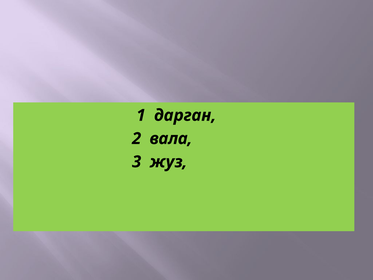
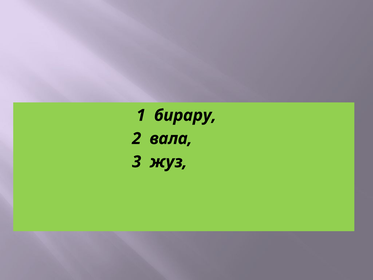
дарган: дарган -> бирару
